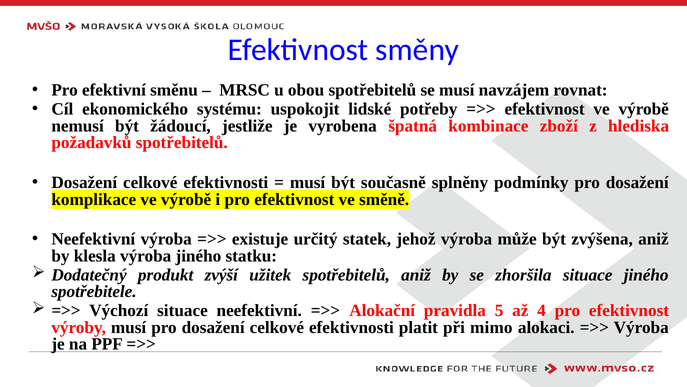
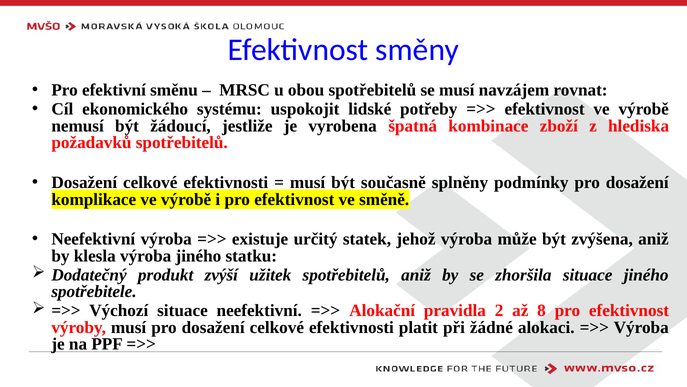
5: 5 -> 2
4: 4 -> 8
mimo: mimo -> žádné
